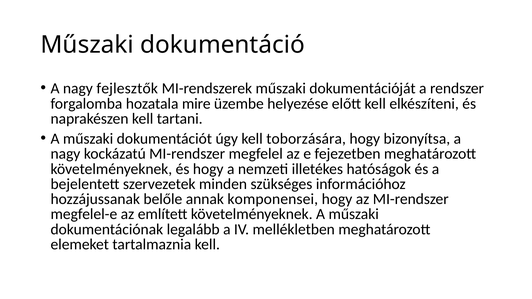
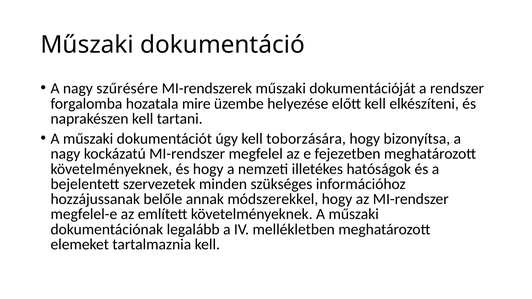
fejlesztők: fejlesztők -> szűrésére
komponensei: komponensei -> módszerekkel
